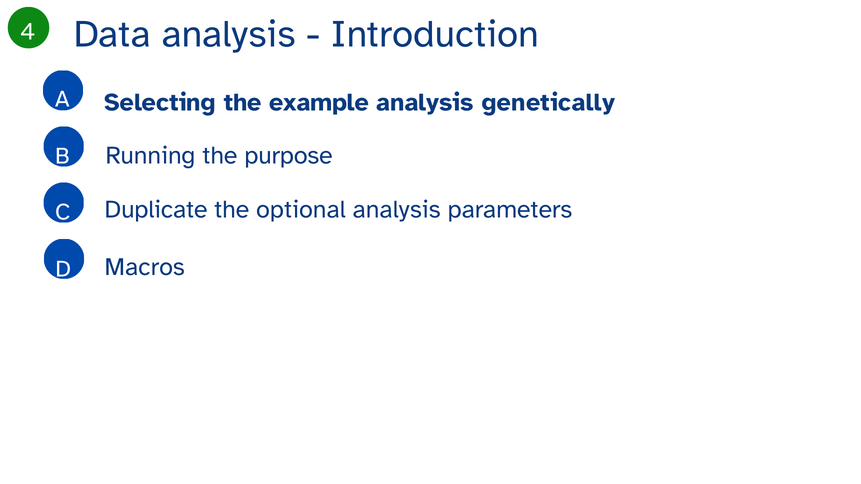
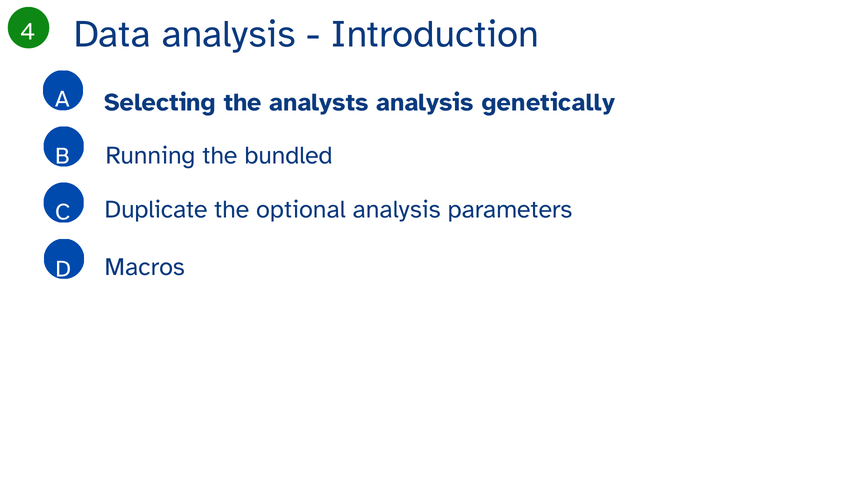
example: example -> analysts
purpose: purpose -> bundled
